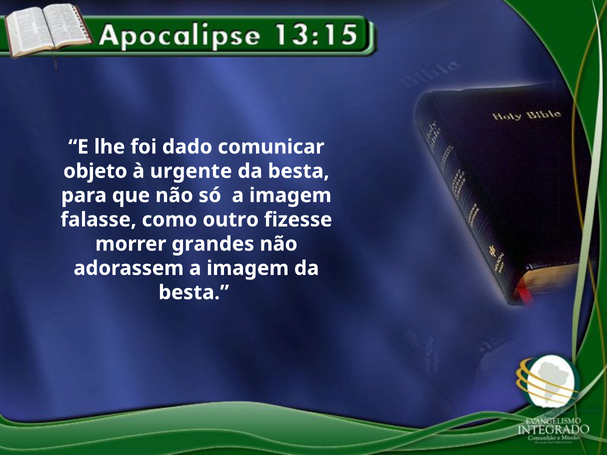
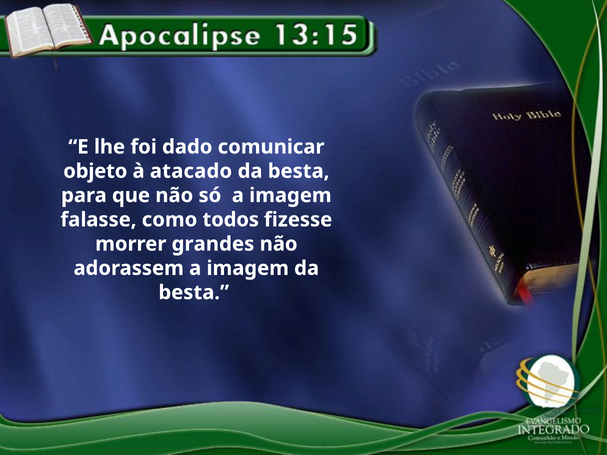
urgente: urgente -> atacado
outro: outro -> todos
